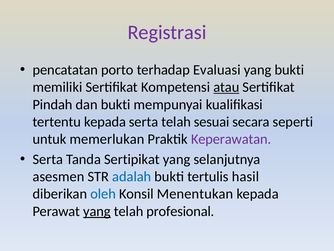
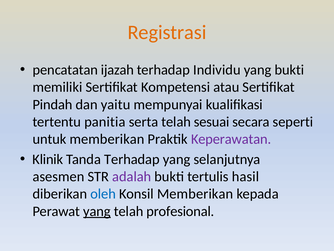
Registrasi colour: purple -> orange
porto: porto -> ijazah
Evaluasi: Evaluasi -> Individu
atau underline: present -> none
dan bukti: bukti -> yaitu
tertentu kepada: kepada -> panitia
untuk memerlukan: memerlukan -> memberikan
Serta at (48, 159): Serta -> Klinik
Tanda Sertipikat: Sertipikat -> Terhadap
adalah colour: blue -> purple
Konsil Menentukan: Menentukan -> Memberikan
